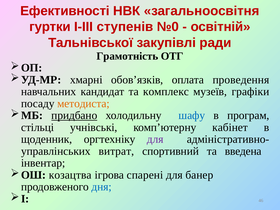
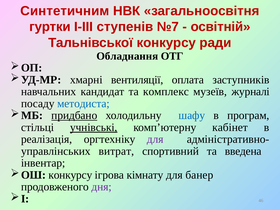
Ефективності: Ефективності -> Синтетичним
№0: №0 -> №7
Тальнівської закупівлі: закупівлі -> конкурсу
Грамотність: Грамотність -> Обладнання
обовʼязків: обовʼязків -> вентиляції
проведення: проведення -> заступників
графіки: графіки -> журналі
методиста colour: orange -> blue
учнівські underline: none -> present
щоденник: щоденник -> реалізація
козацтва at (70, 175): козацтва -> конкурсу
спарені: спарені -> кімнату
дня colour: blue -> purple
